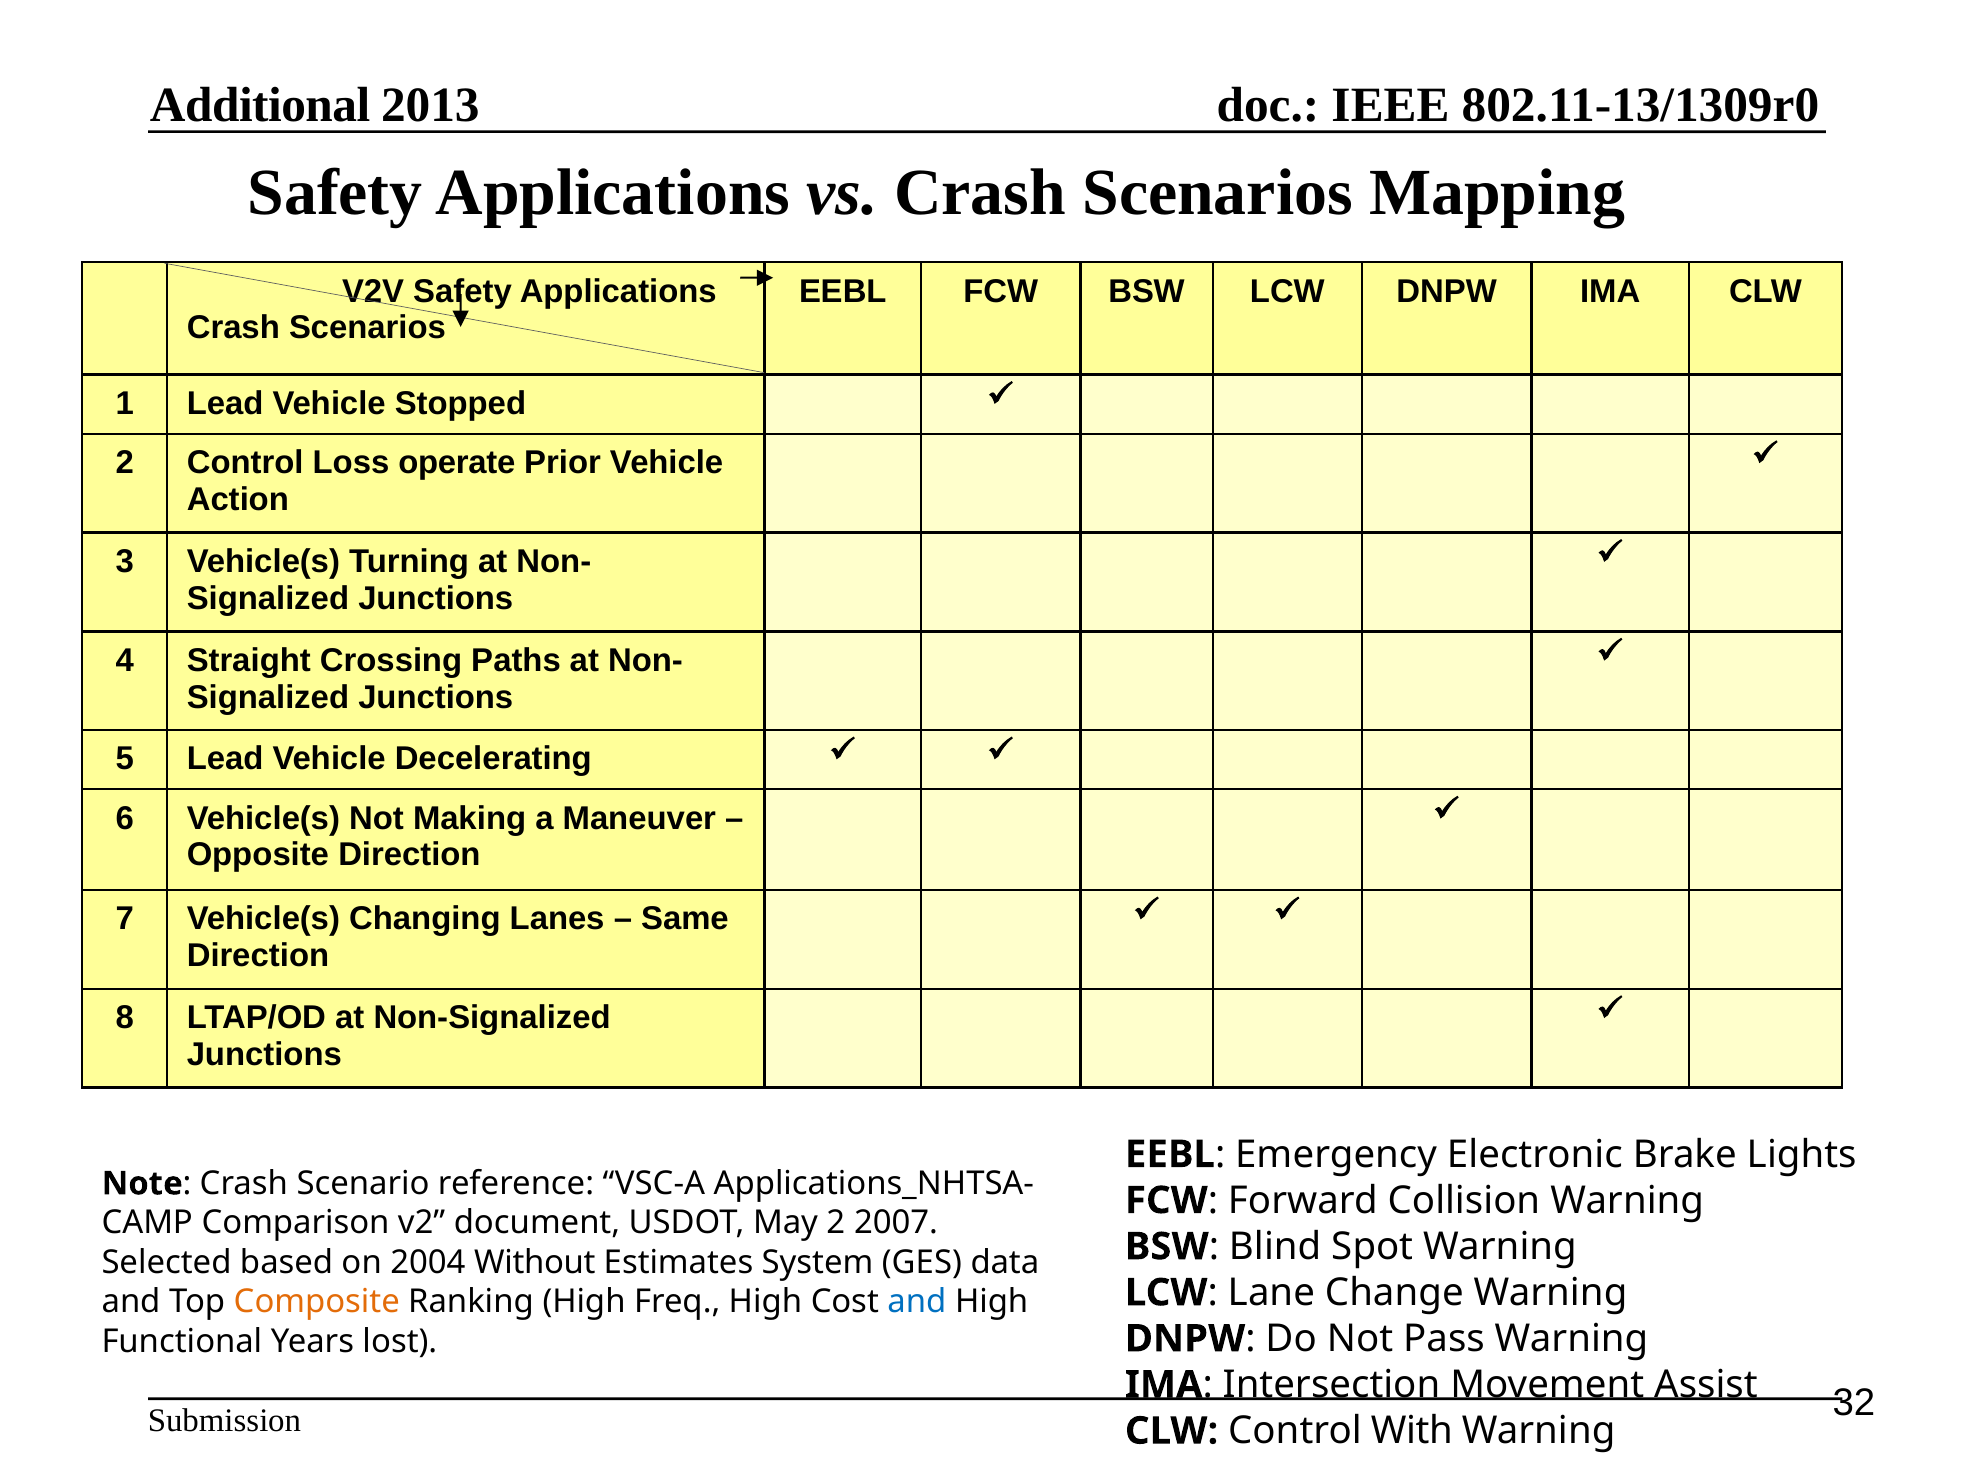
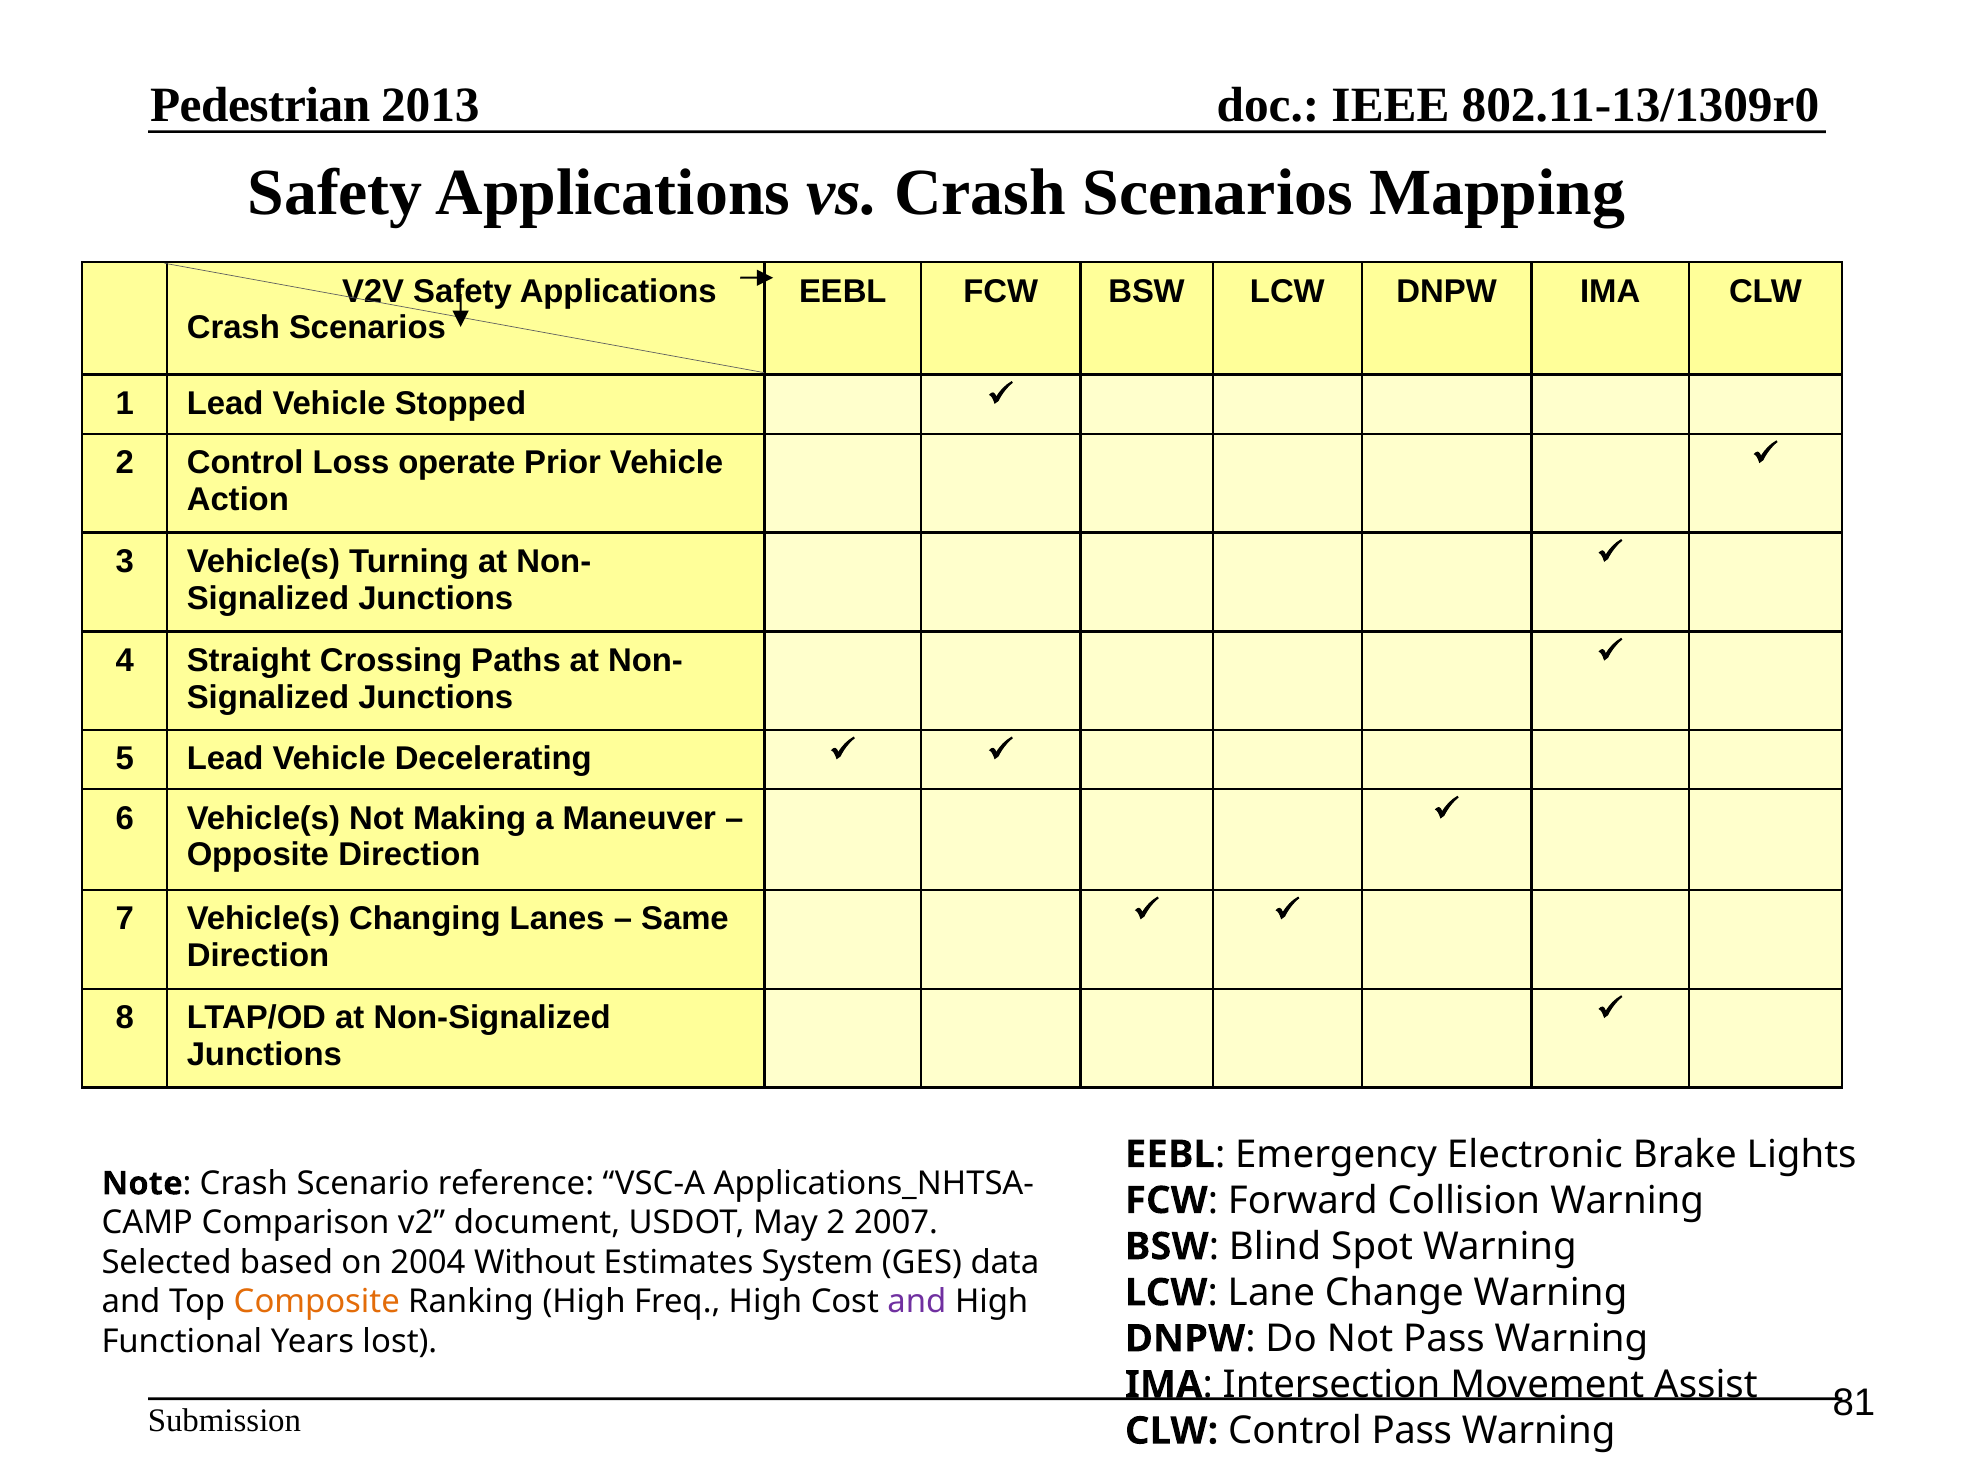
Additional: Additional -> Pedestrian
and at (917, 1302) colour: blue -> purple
32: 32 -> 81
Control With: With -> Pass
